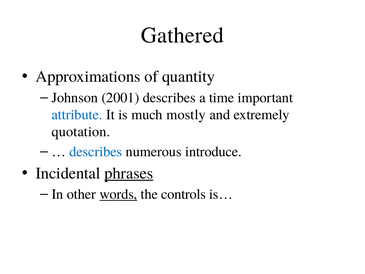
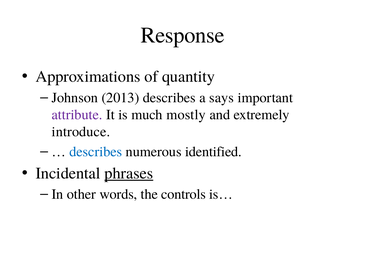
Gathered: Gathered -> Response
2001: 2001 -> 2013
time: time -> says
attribute colour: blue -> purple
quotation: quotation -> introduce
introduce: introduce -> identified
words underline: present -> none
